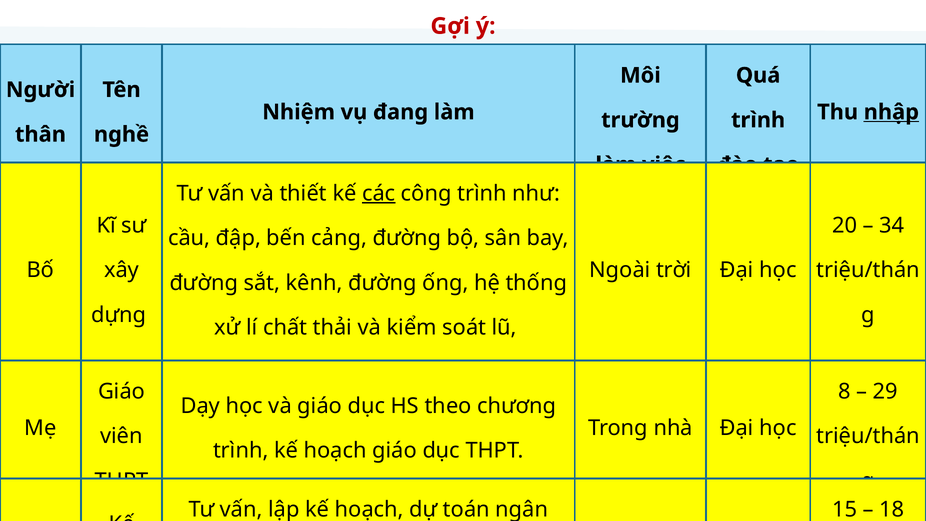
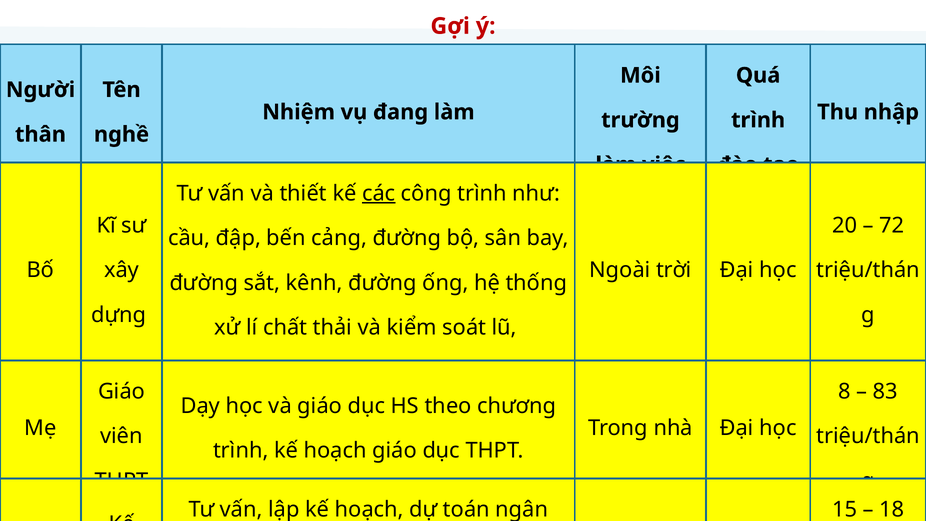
nhập underline: present -> none
34: 34 -> 72
29: 29 -> 83
